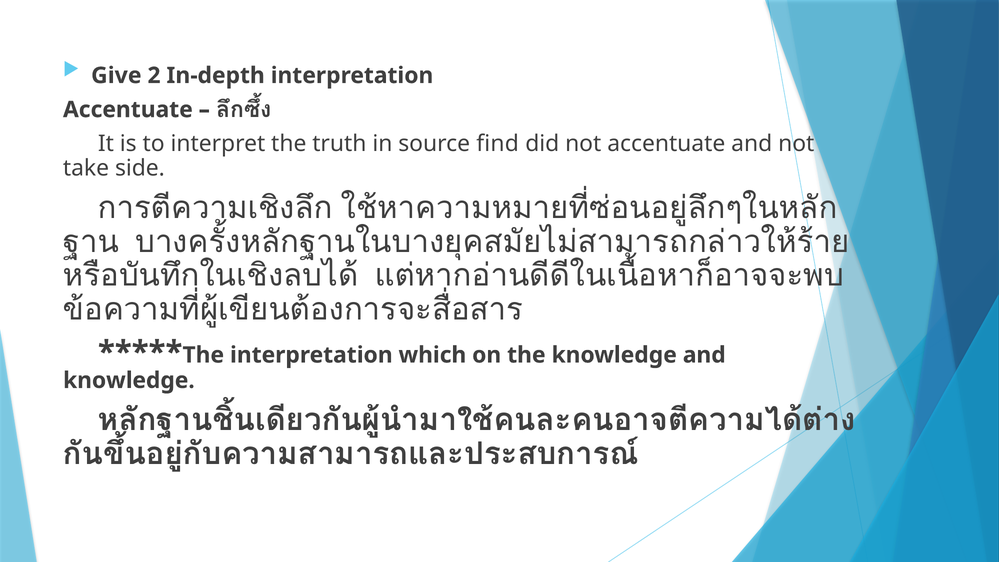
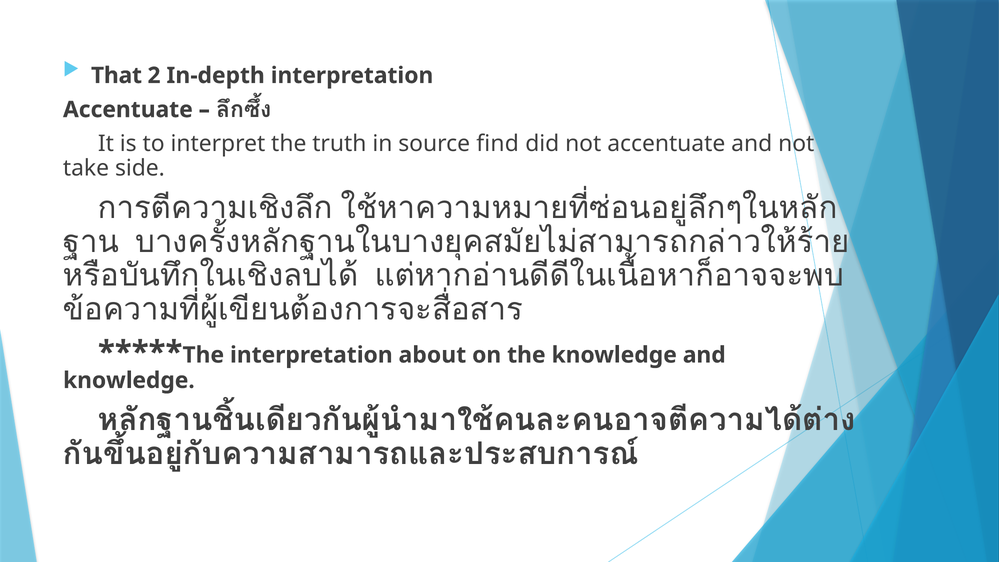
Give: Give -> That
which: which -> about
